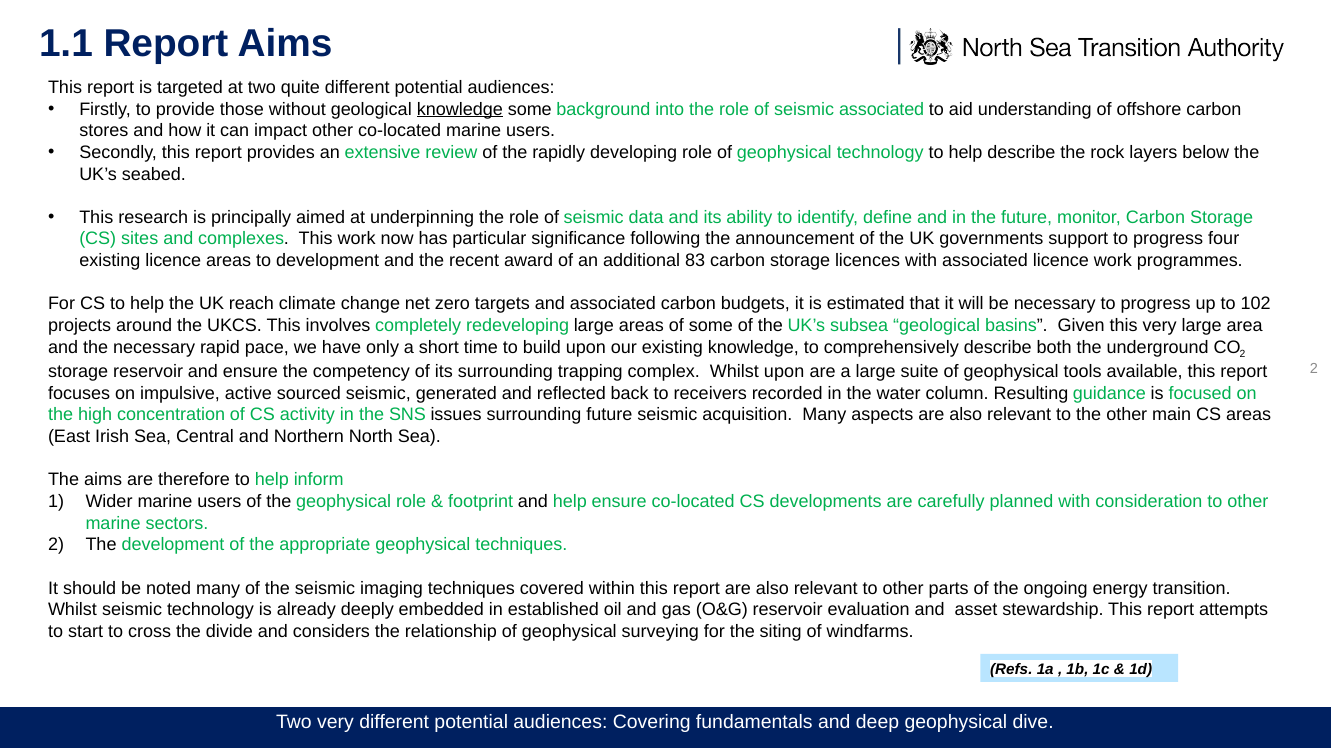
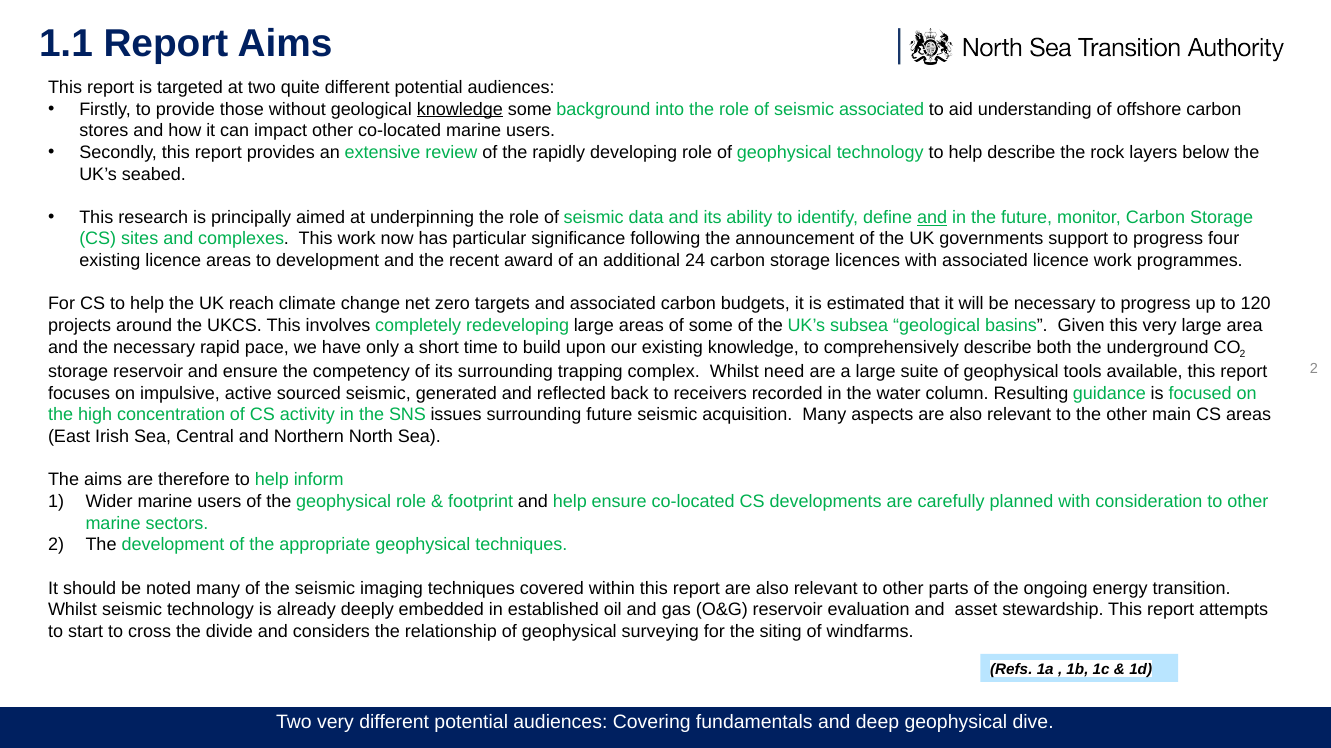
and at (932, 218) underline: none -> present
83: 83 -> 24
102: 102 -> 120
Whilst upon: upon -> need
